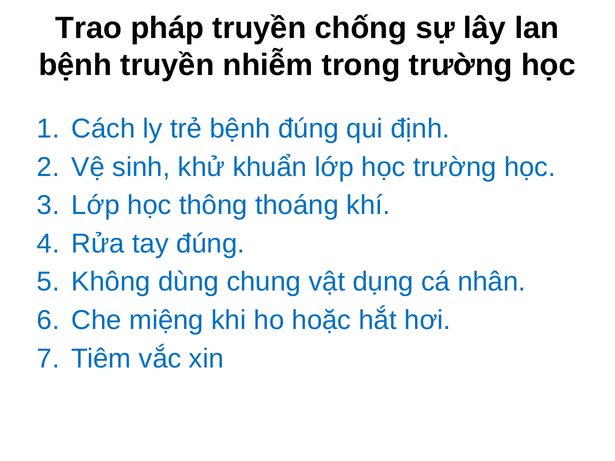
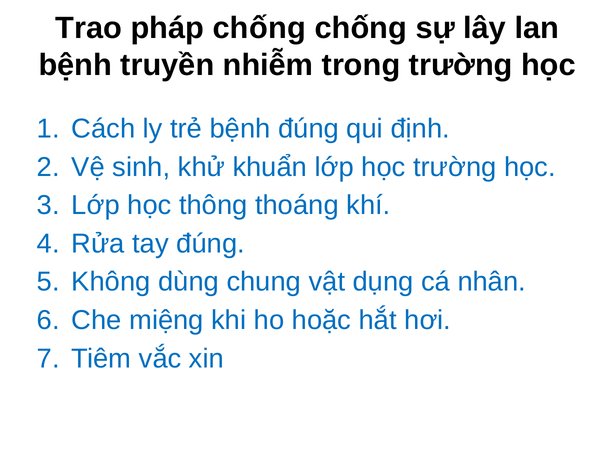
pháp truyền: truyền -> chống
